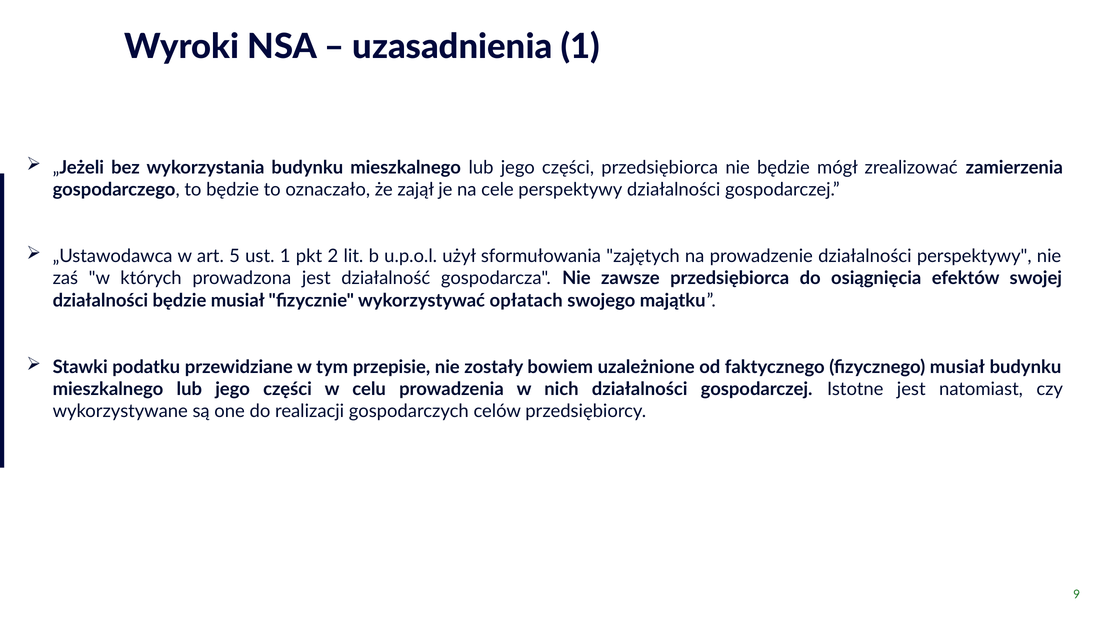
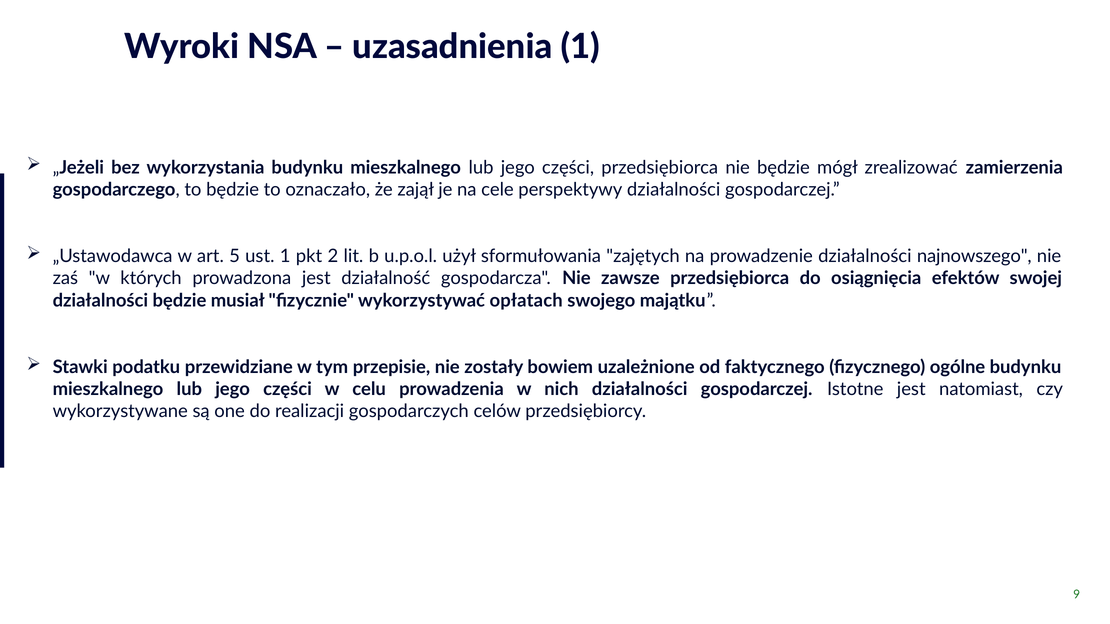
działalności perspektywy: perspektywy -> najnowszego
fizycznego musiał: musiał -> ogólne
